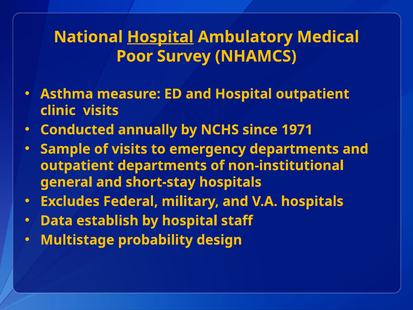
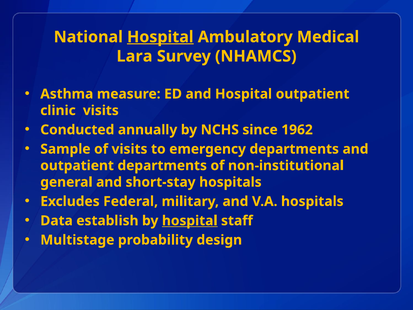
Poor: Poor -> Lara
1971: 1971 -> 1962
hospital at (190, 221) underline: none -> present
